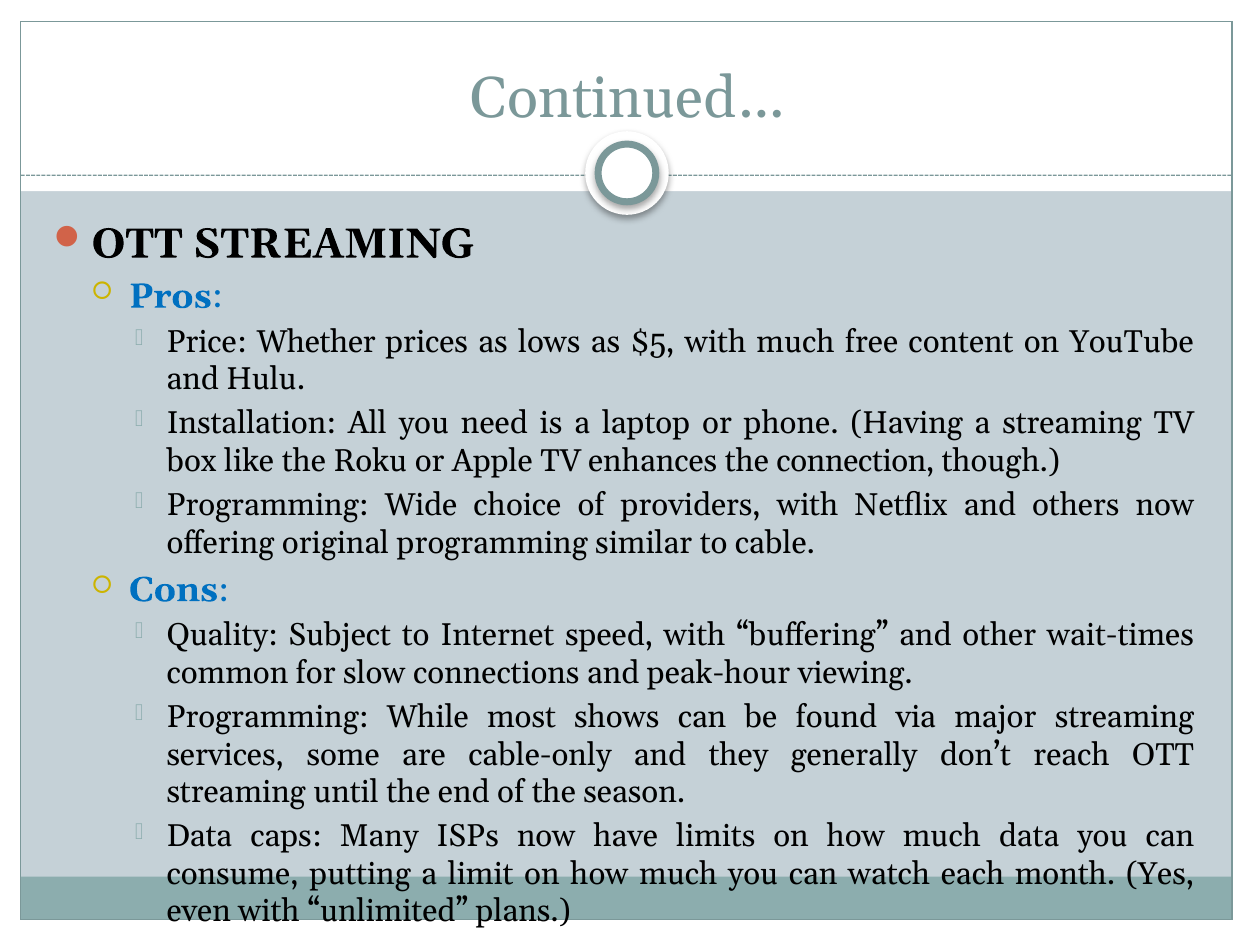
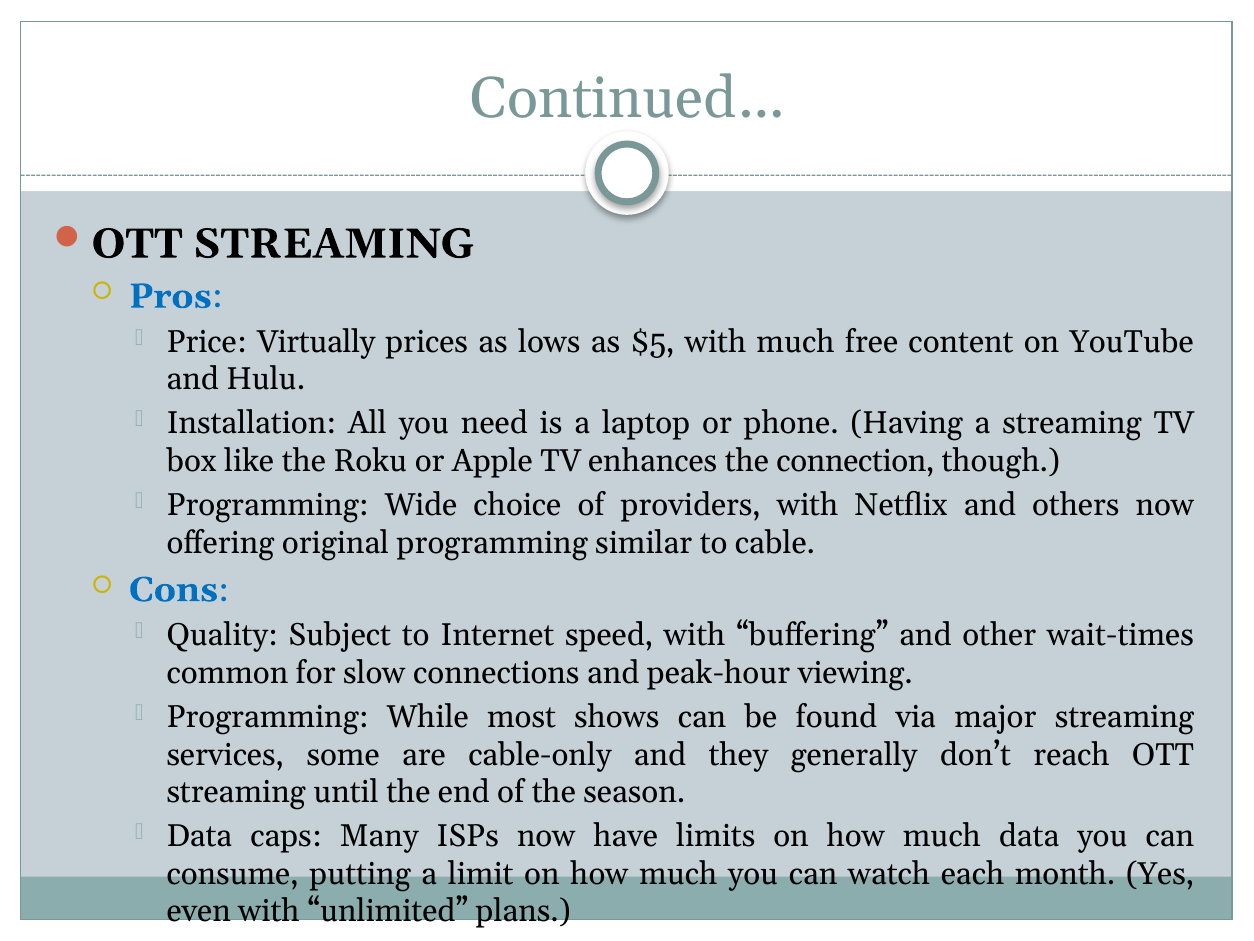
Whether: Whether -> Virtually
